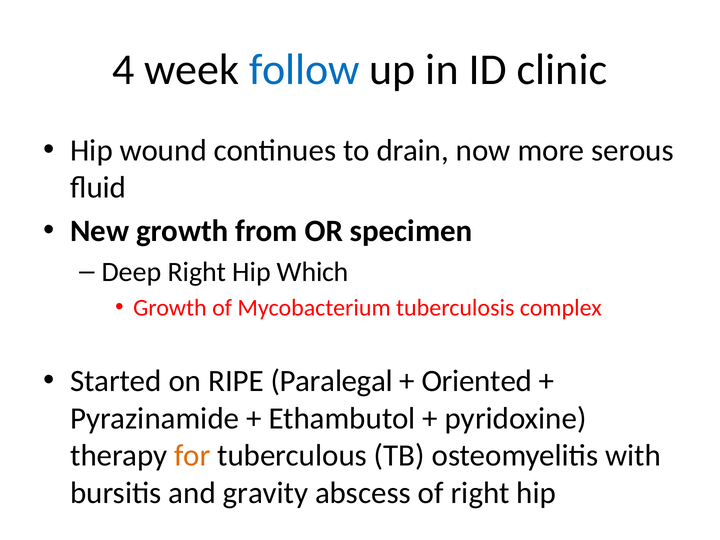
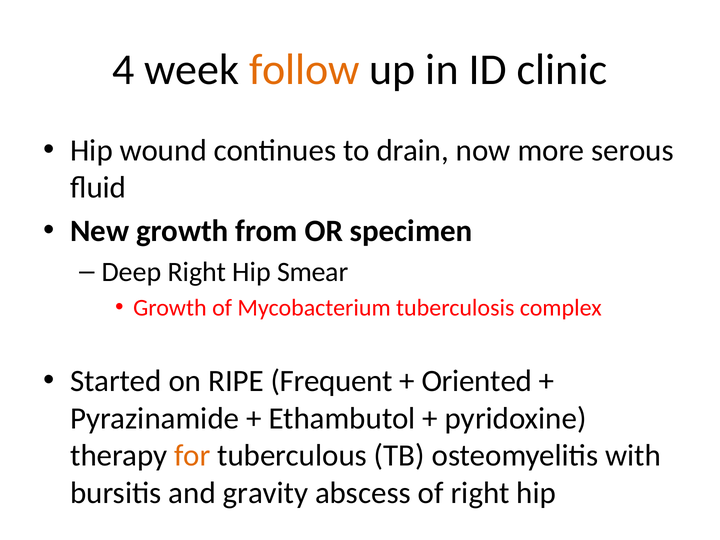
follow colour: blue -> orange
Which: Which -> Smear
Paralegal: Paralegal -> Frequent
